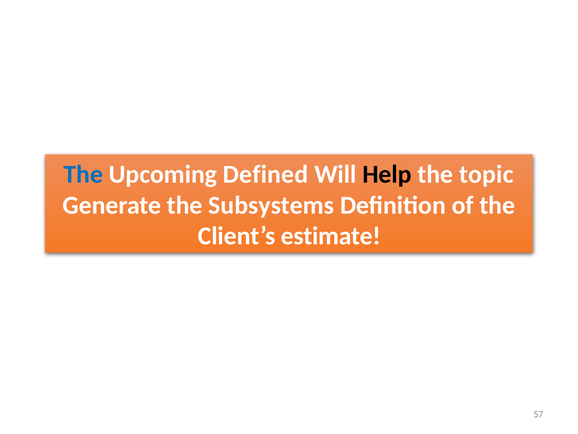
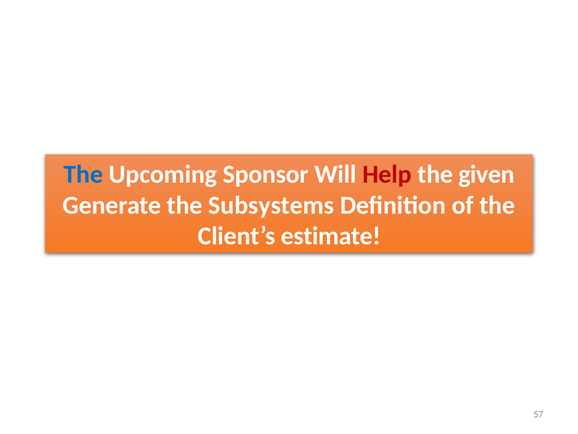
Defined: Defined -> Sponsor
Help colour: black -> red
topic: topic -> given
